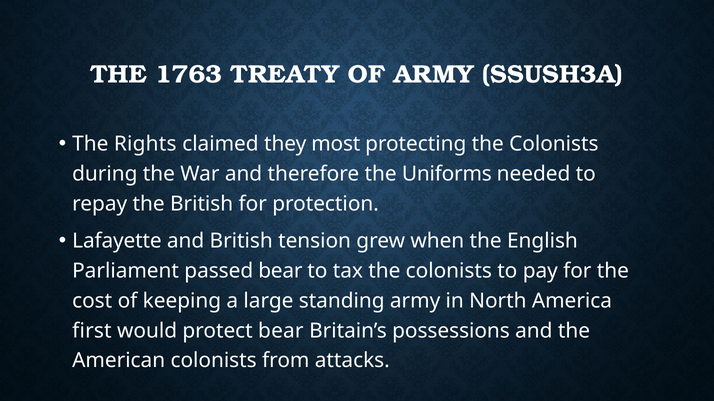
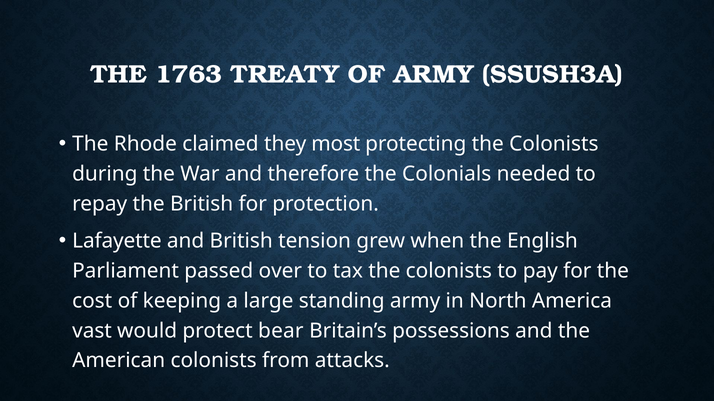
Rights: Rights -> Rhode
Uniforms: Uniforms -> Colonials
passed bear: bear -> over
first: first -> vast
